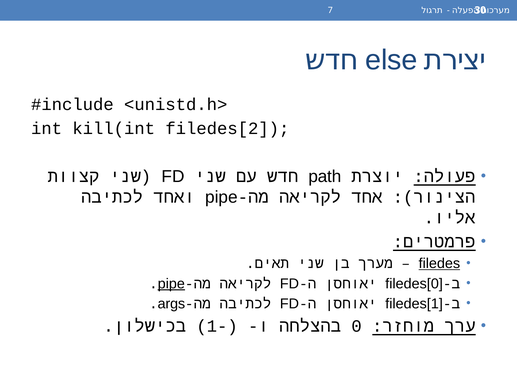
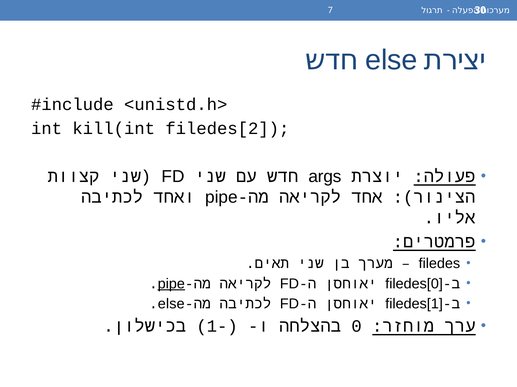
path: path -> args
filedes underline: present -> none
args at (171, 304): args -> else
